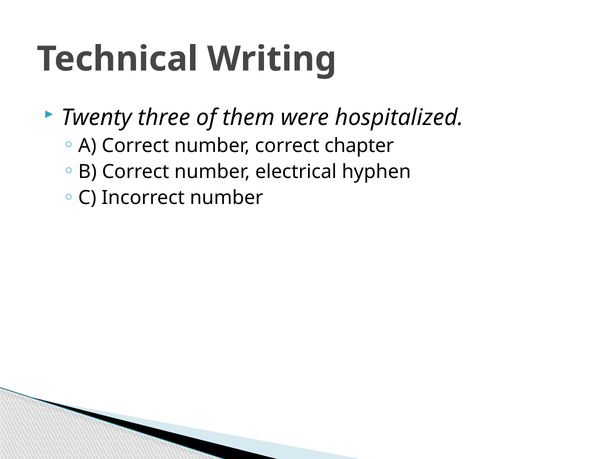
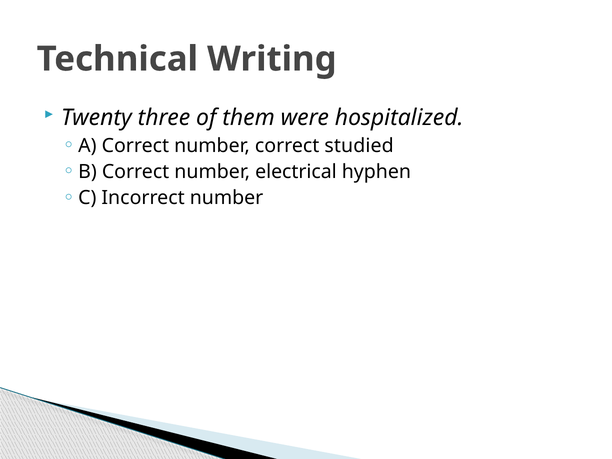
chapter: chapter -> studied
